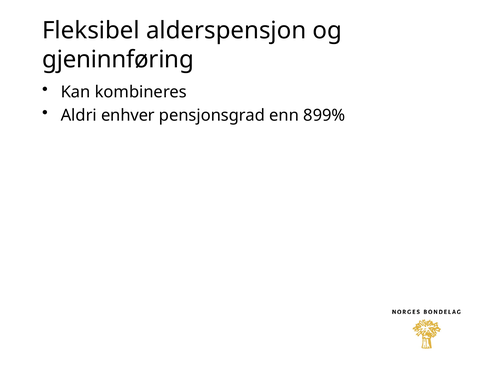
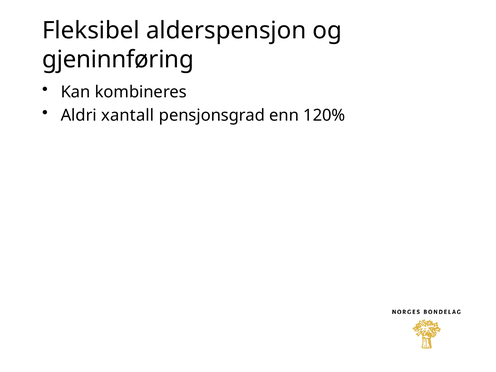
enhver: enhver -> xantall
899%: 899% -> 120%
